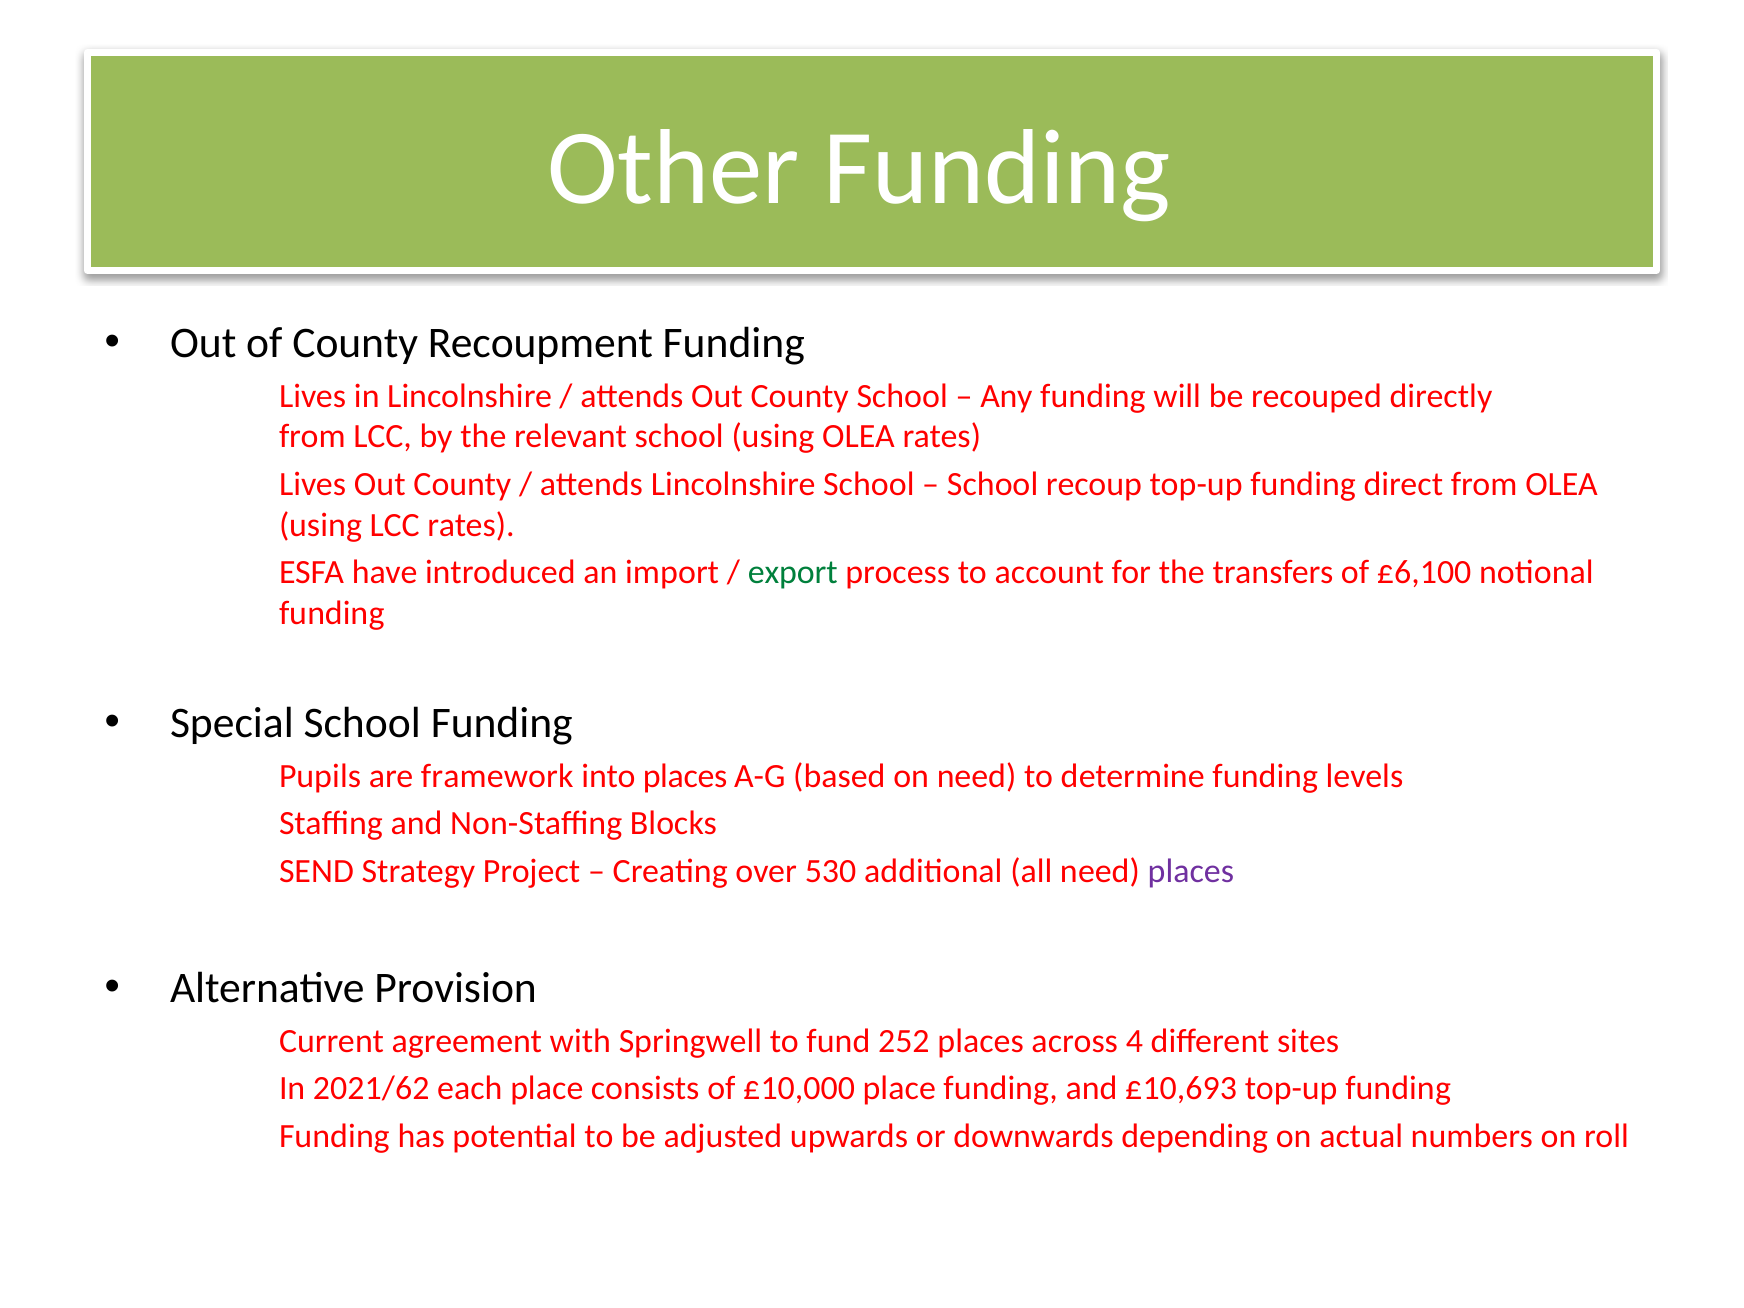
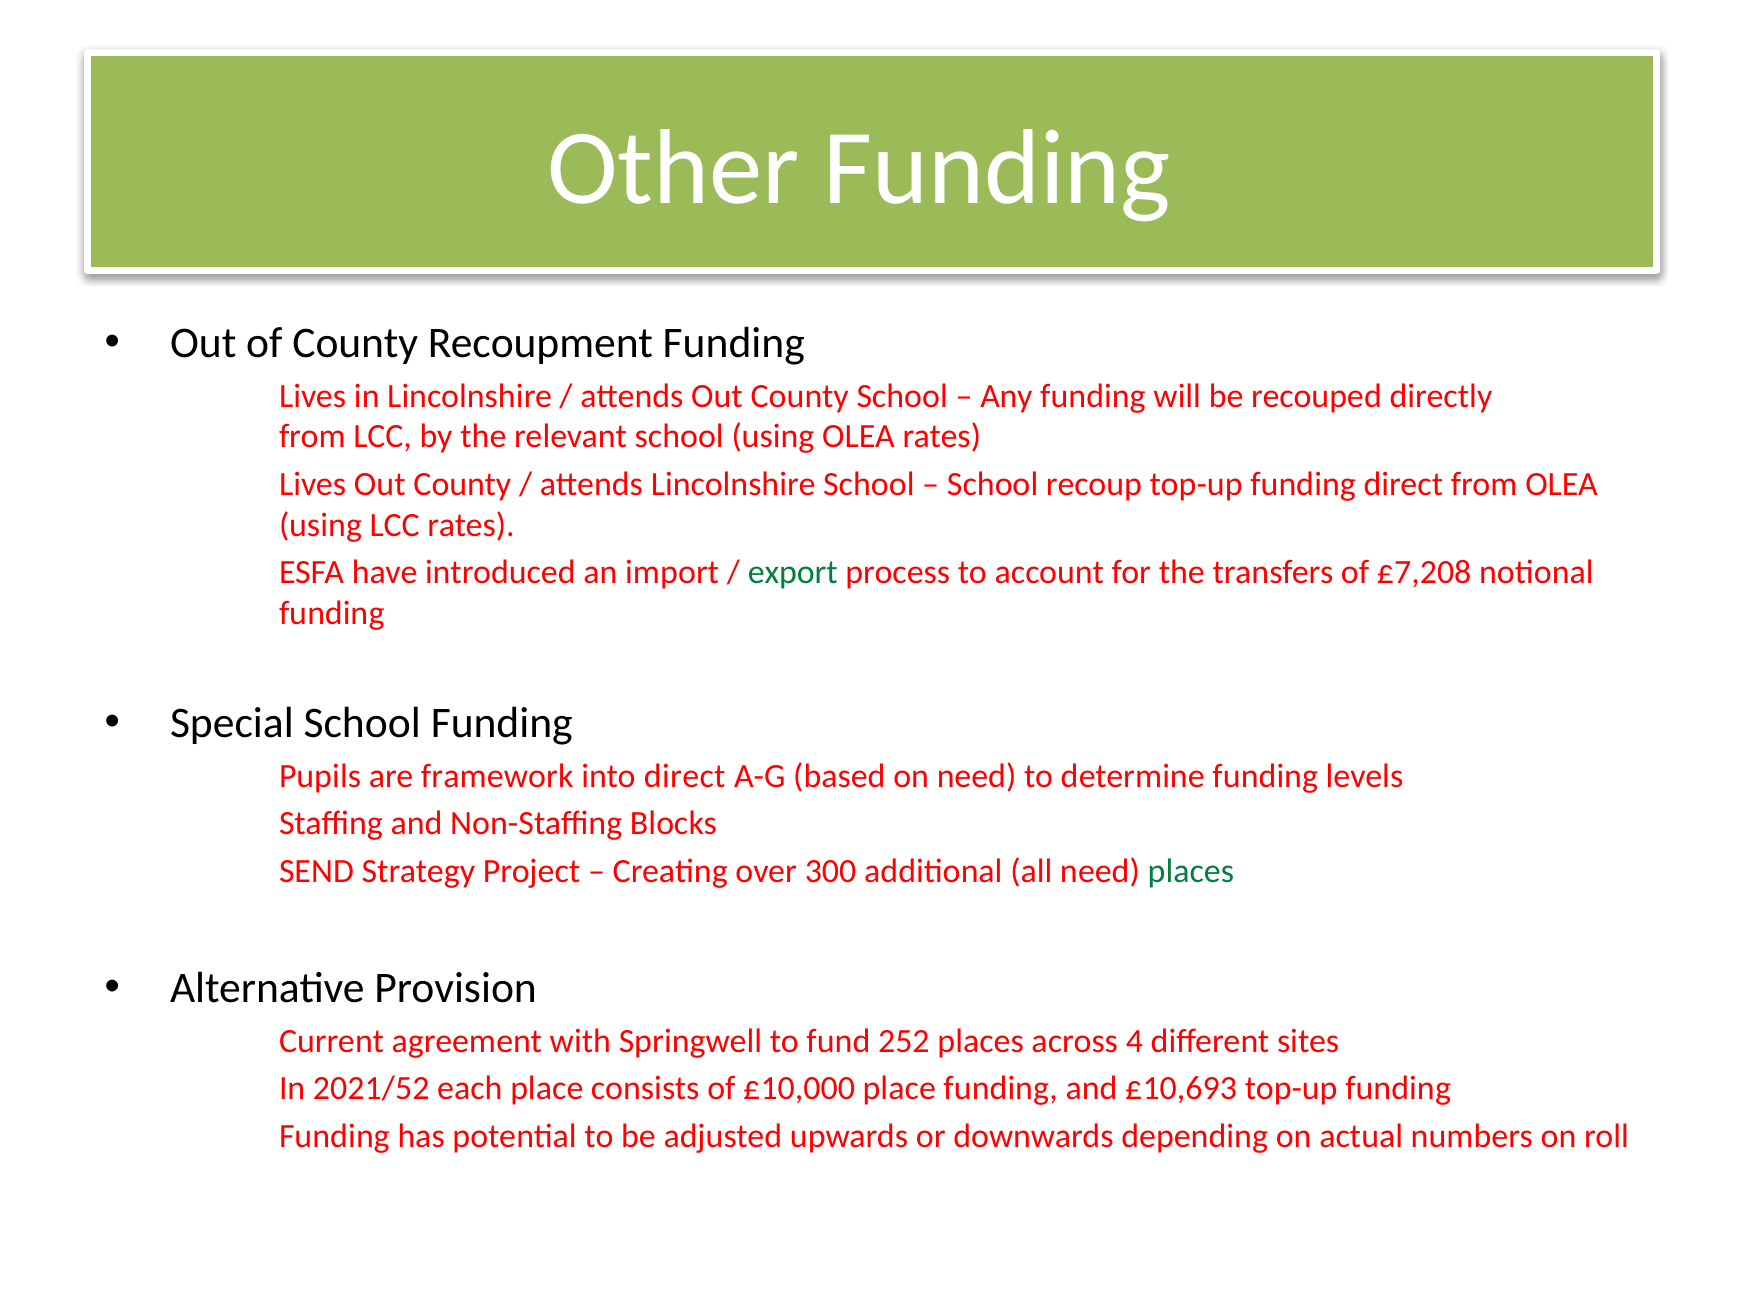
£6,100: £6,100 -> £7,208
into places: places -> direct
530: 530 -> 300
places at (1191, 871) colour: purple -> green
2021/62: 2021/62 -> 2021/52
